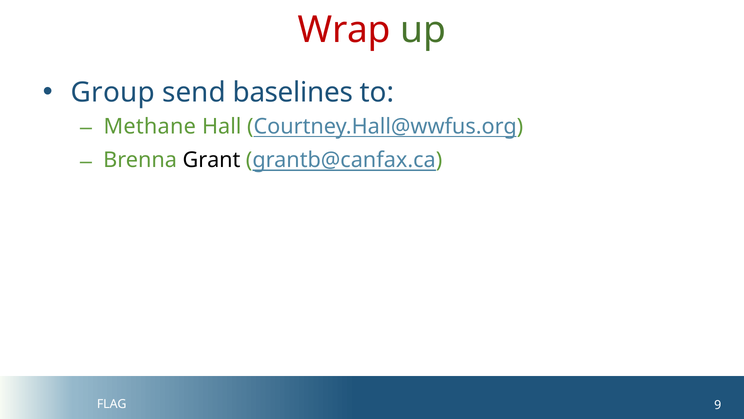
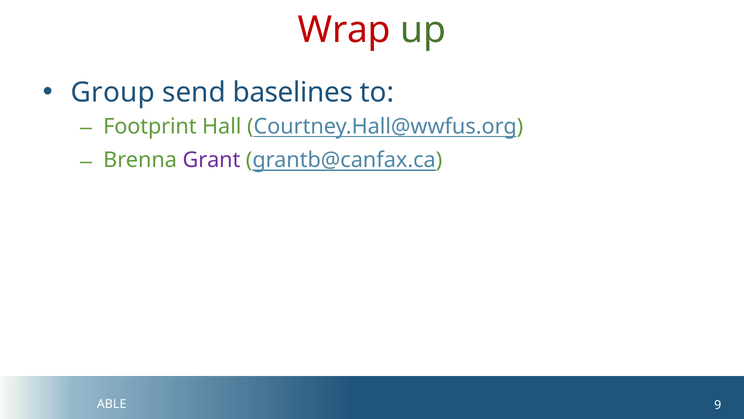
Methane: Methane -> Footprint
Grant colour: black -> purple
FLAG: FLAG -> ABLE
